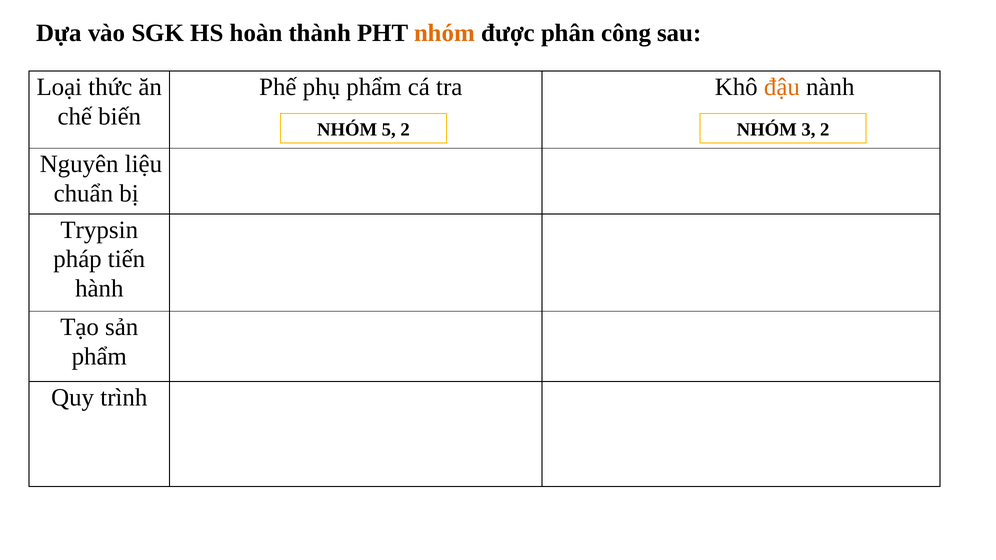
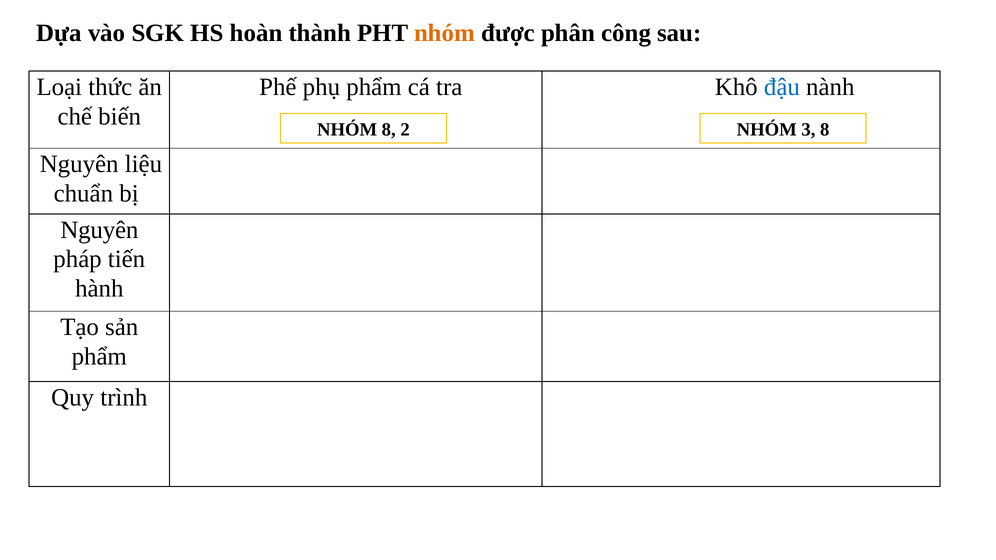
đậu colour: orange -> blue
NHÓM 5: 5 -> 8
3 2: 2 -> 8
Trypsin at (99, 230): Trypsin -> Nguyên
